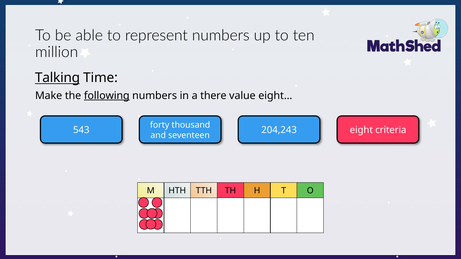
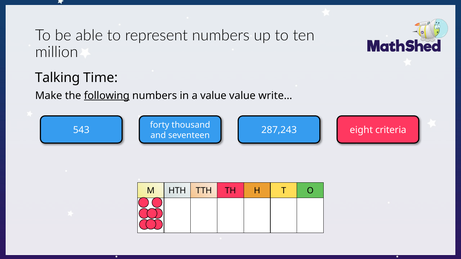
Talking underline: present -> none
a there: there -> value
eight…: eight… -> write…
204,243: 204,243 -> 287,243
